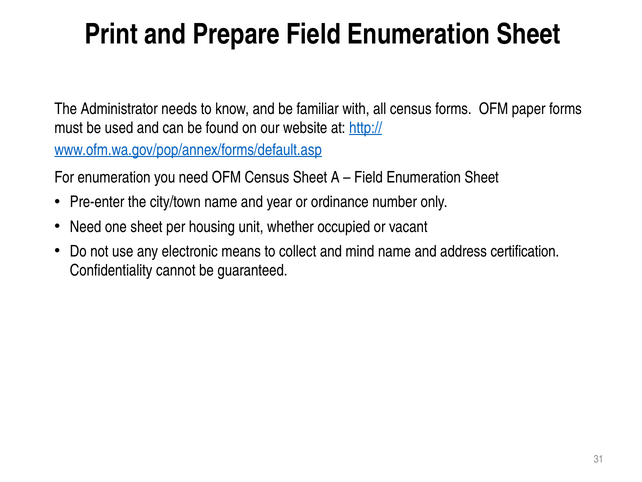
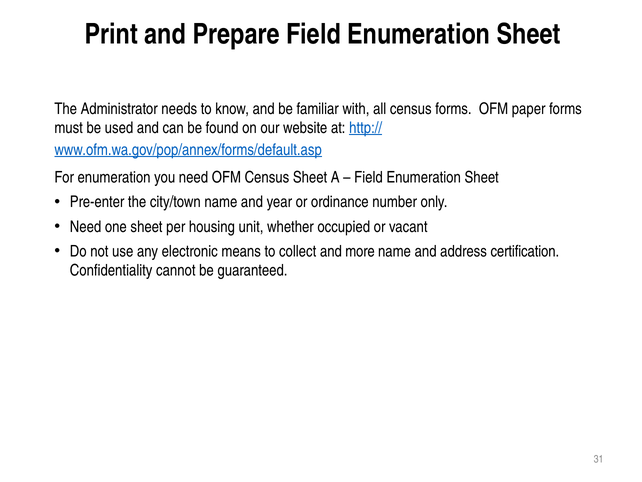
mind: mind -> more
